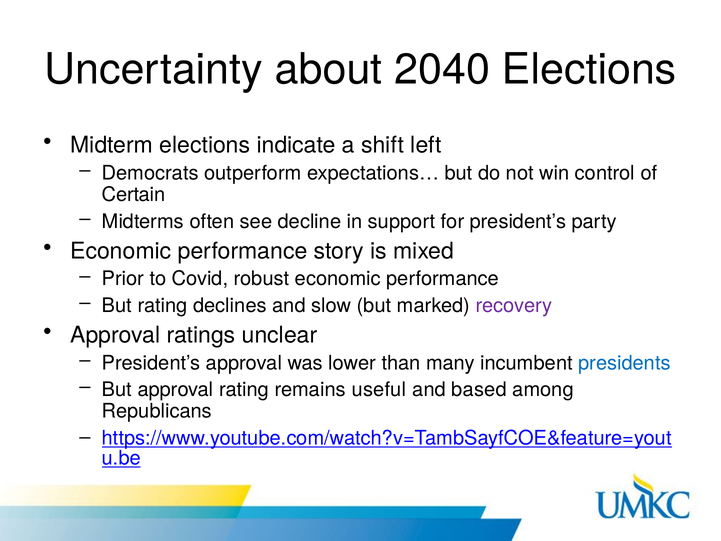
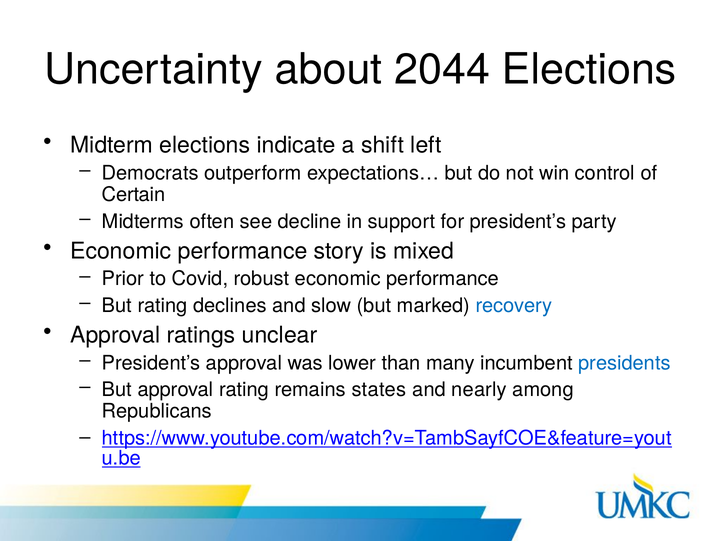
2040: 2040 -> 2044
recovery colour: purple -> blue
useful: useful -> states
based: based -> nearly
